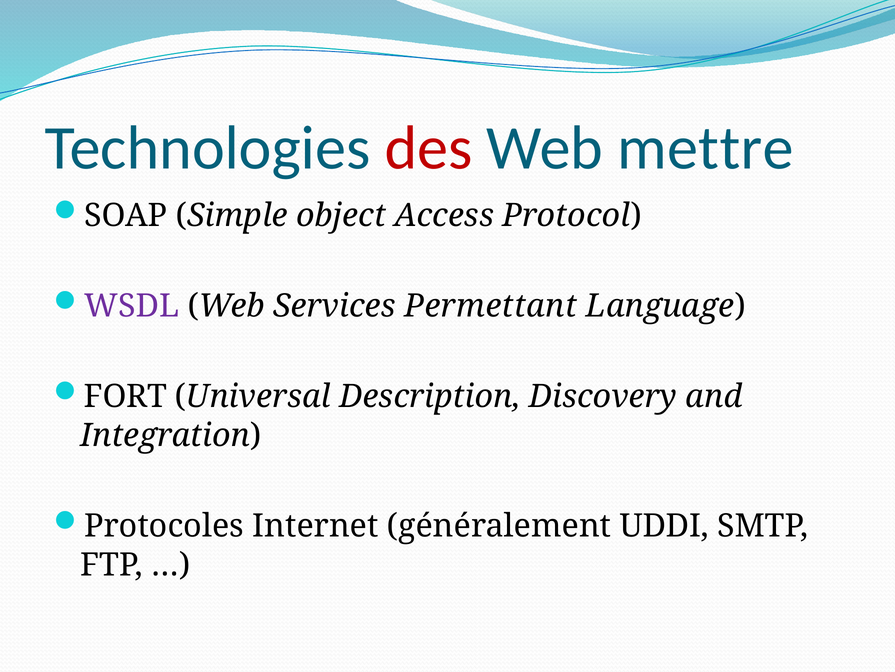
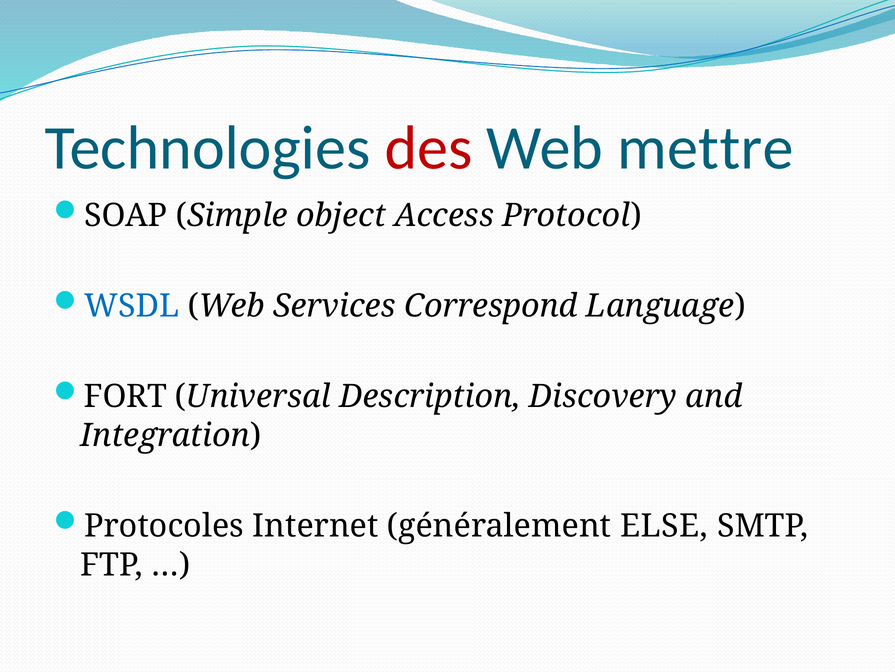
WSDL colour: purple -> blue
Permettant: Permettant -> Correspond
UDDI: UDDI -> ELSE
